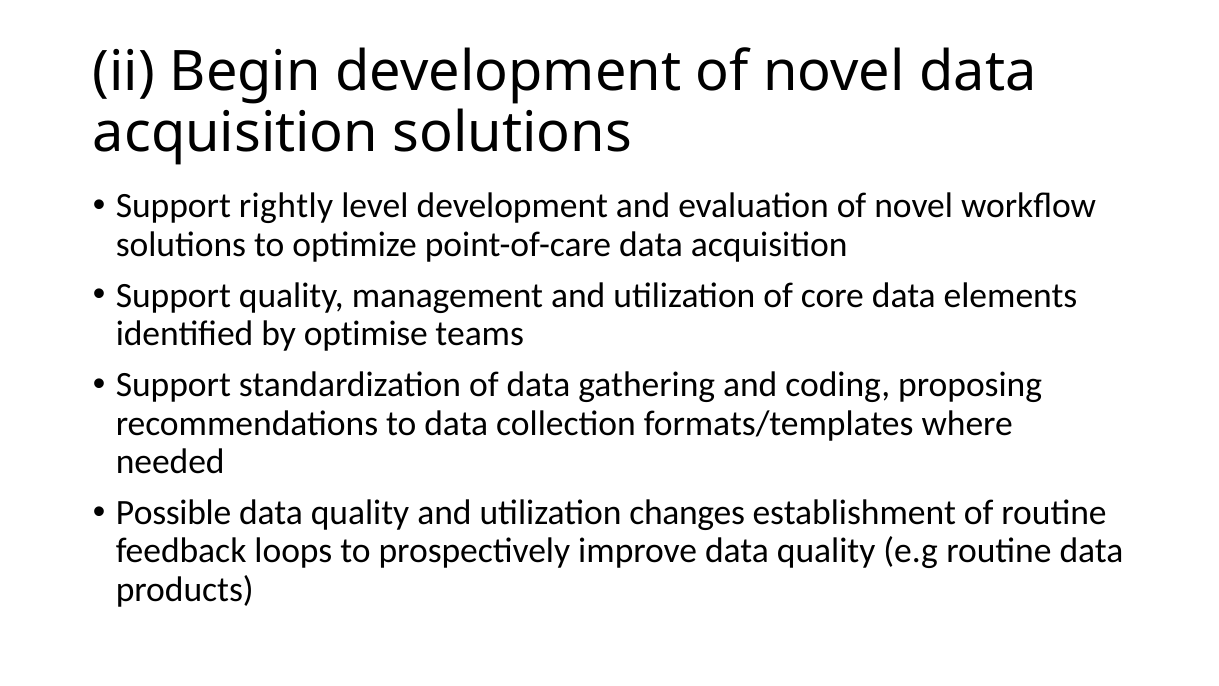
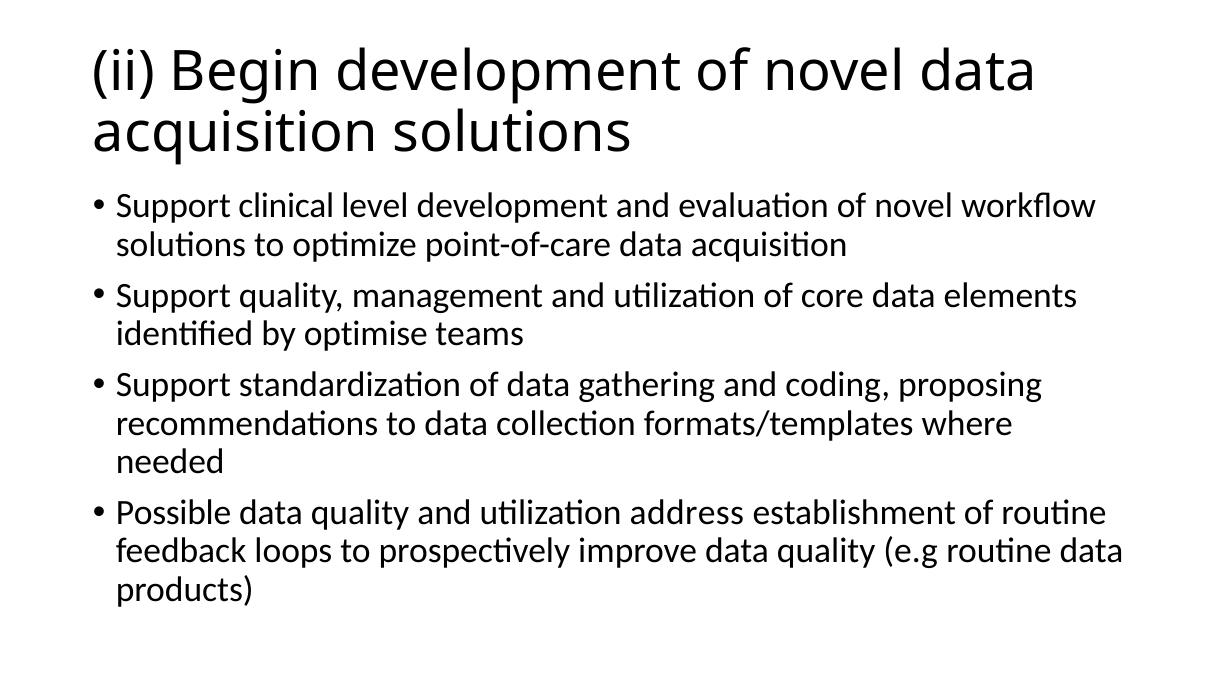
rightly: rightly -> clinical
changes: changes -> address
